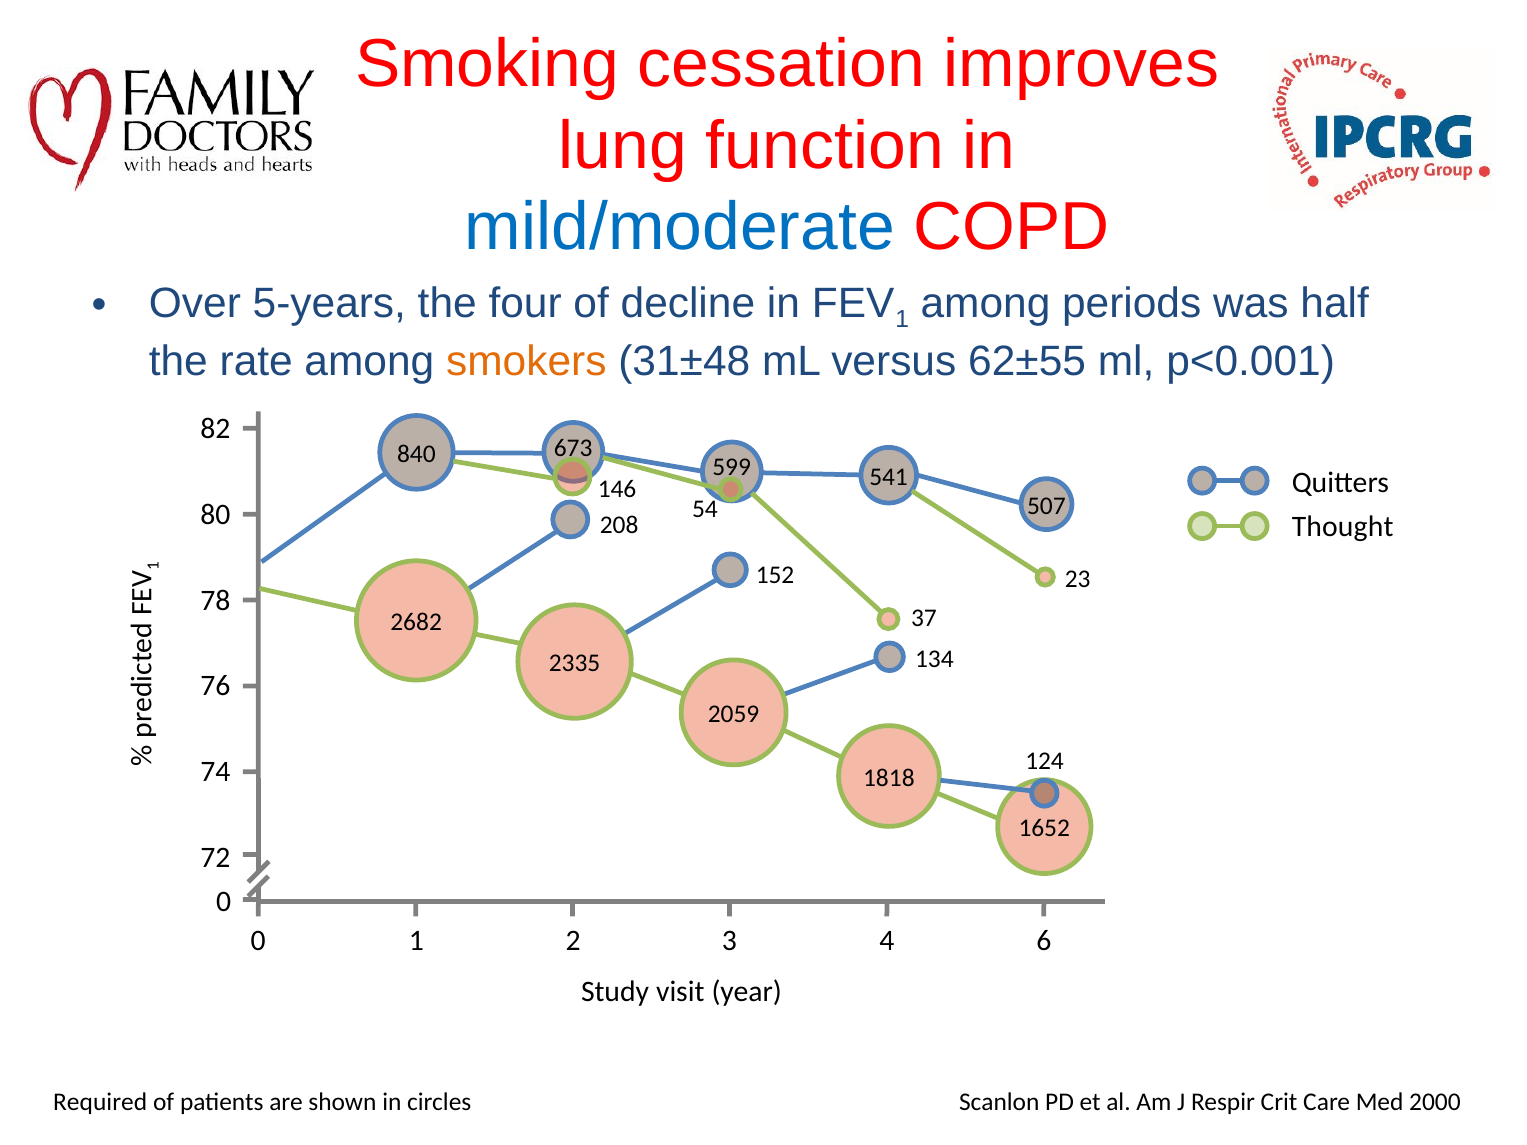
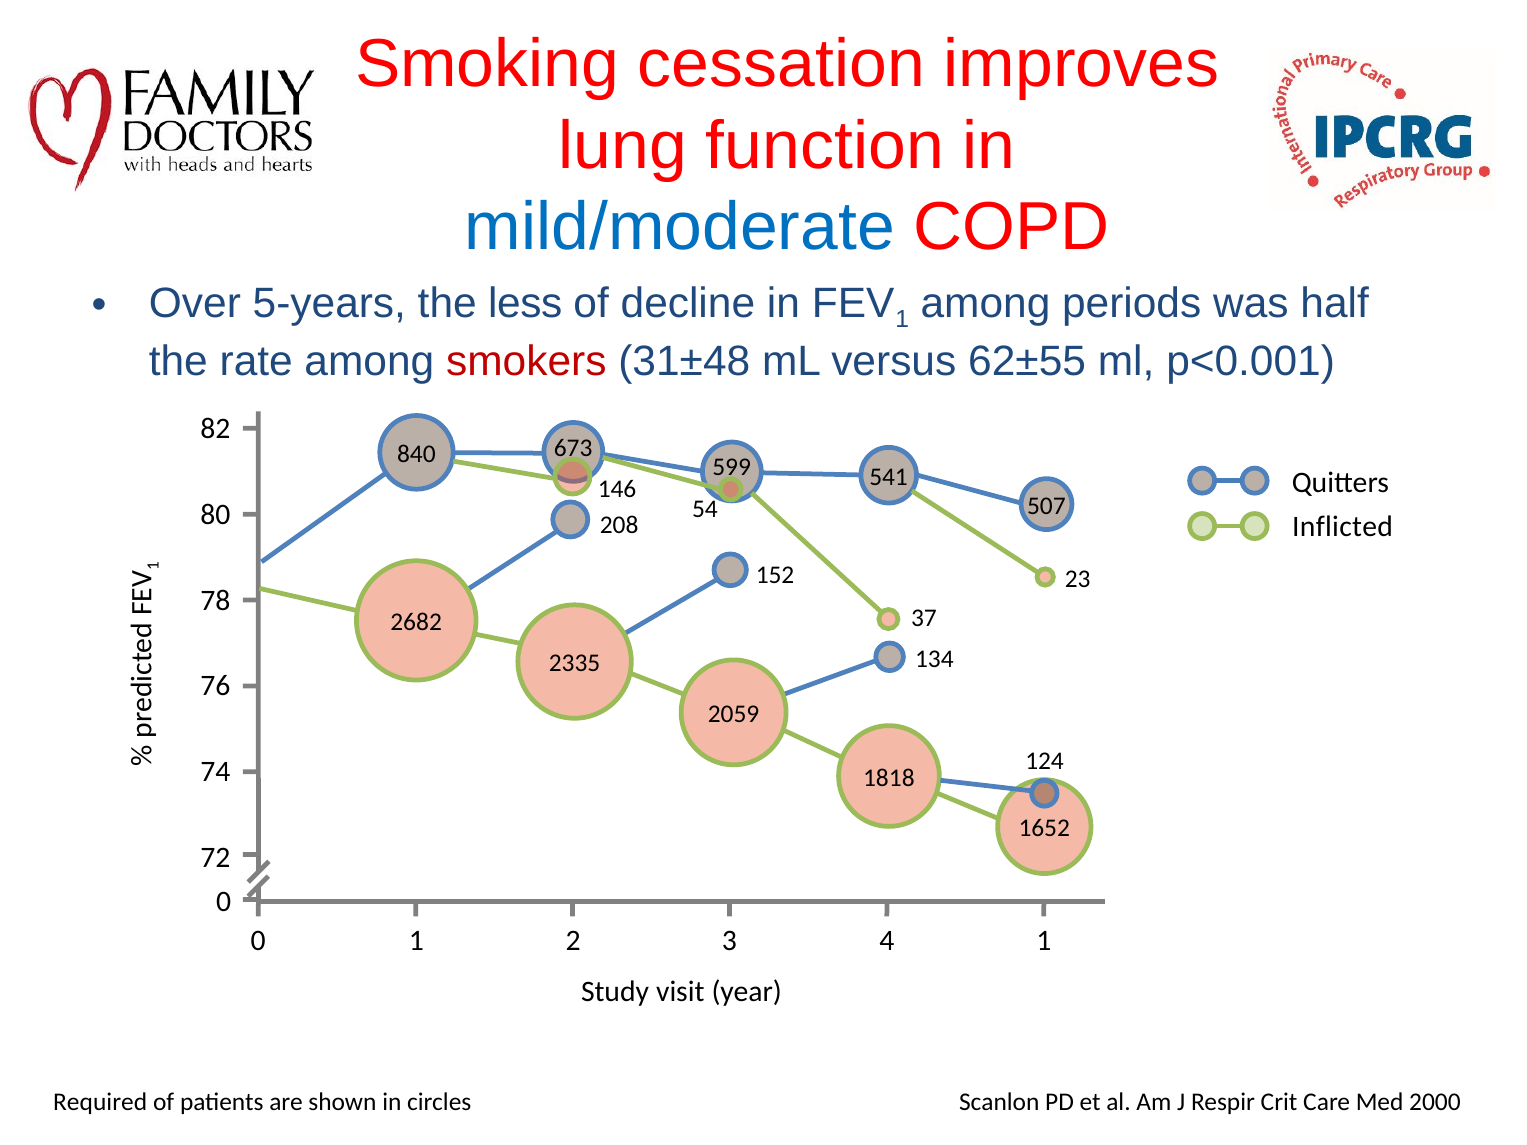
four: four -> less
smokers colour: orange -> red
Thought: Thought -> Inflicted
4 6: 6 -> 1
